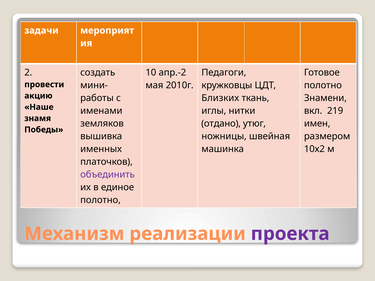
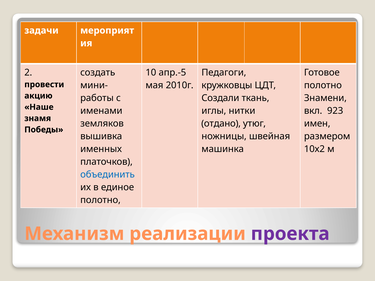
апр.-2: апр.-2 -> апр.-5
Близких: Близких -> Создали
219: 219 -> 923
объединить colour: purple -> blue
